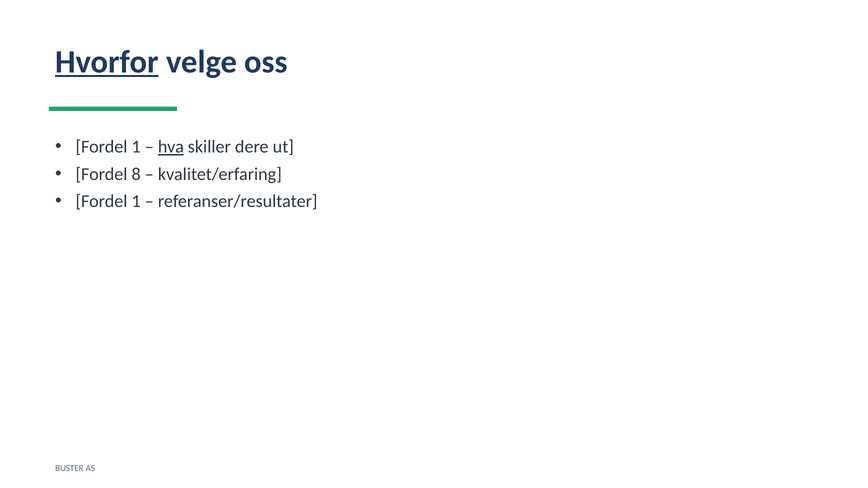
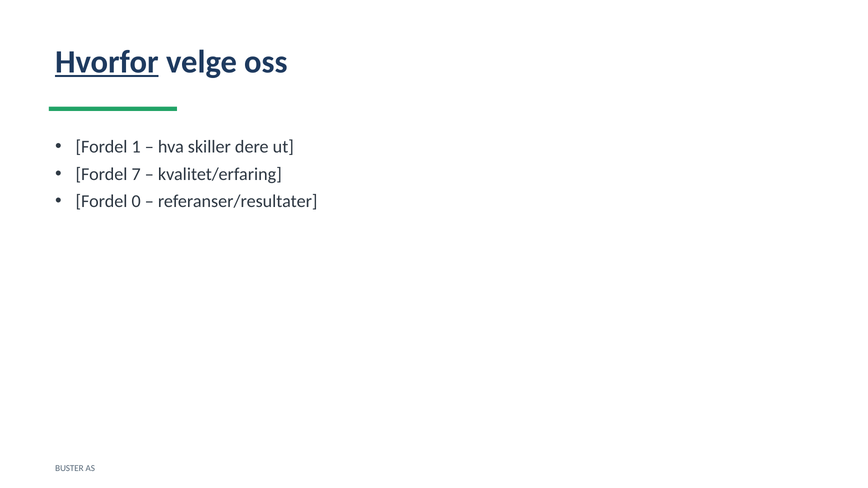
hva underline: present -> none
8: 8 -> 7
1 at (136, 201): 1 -> 0
